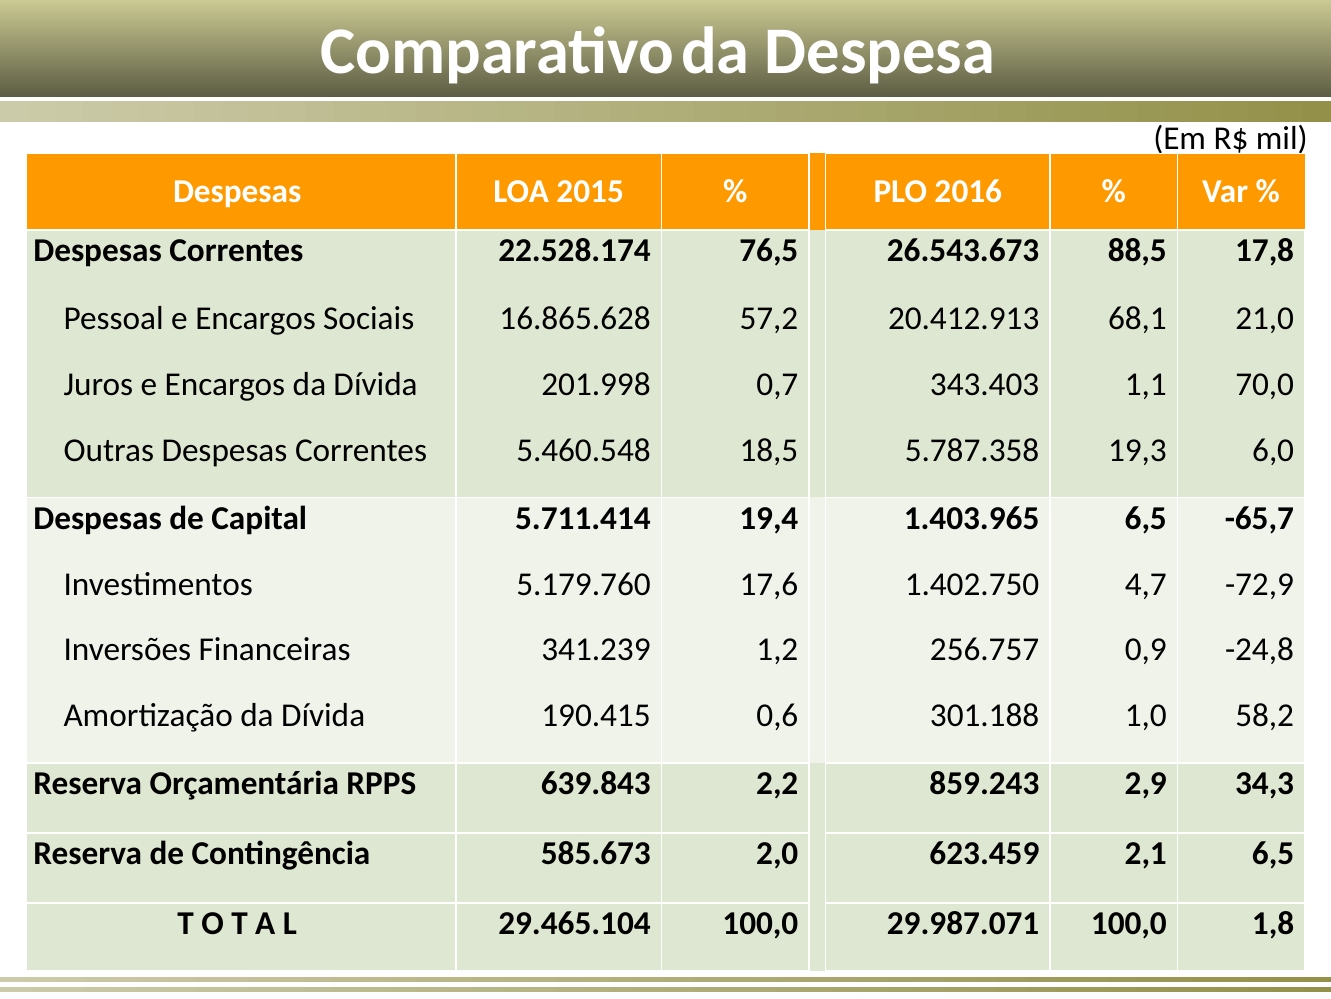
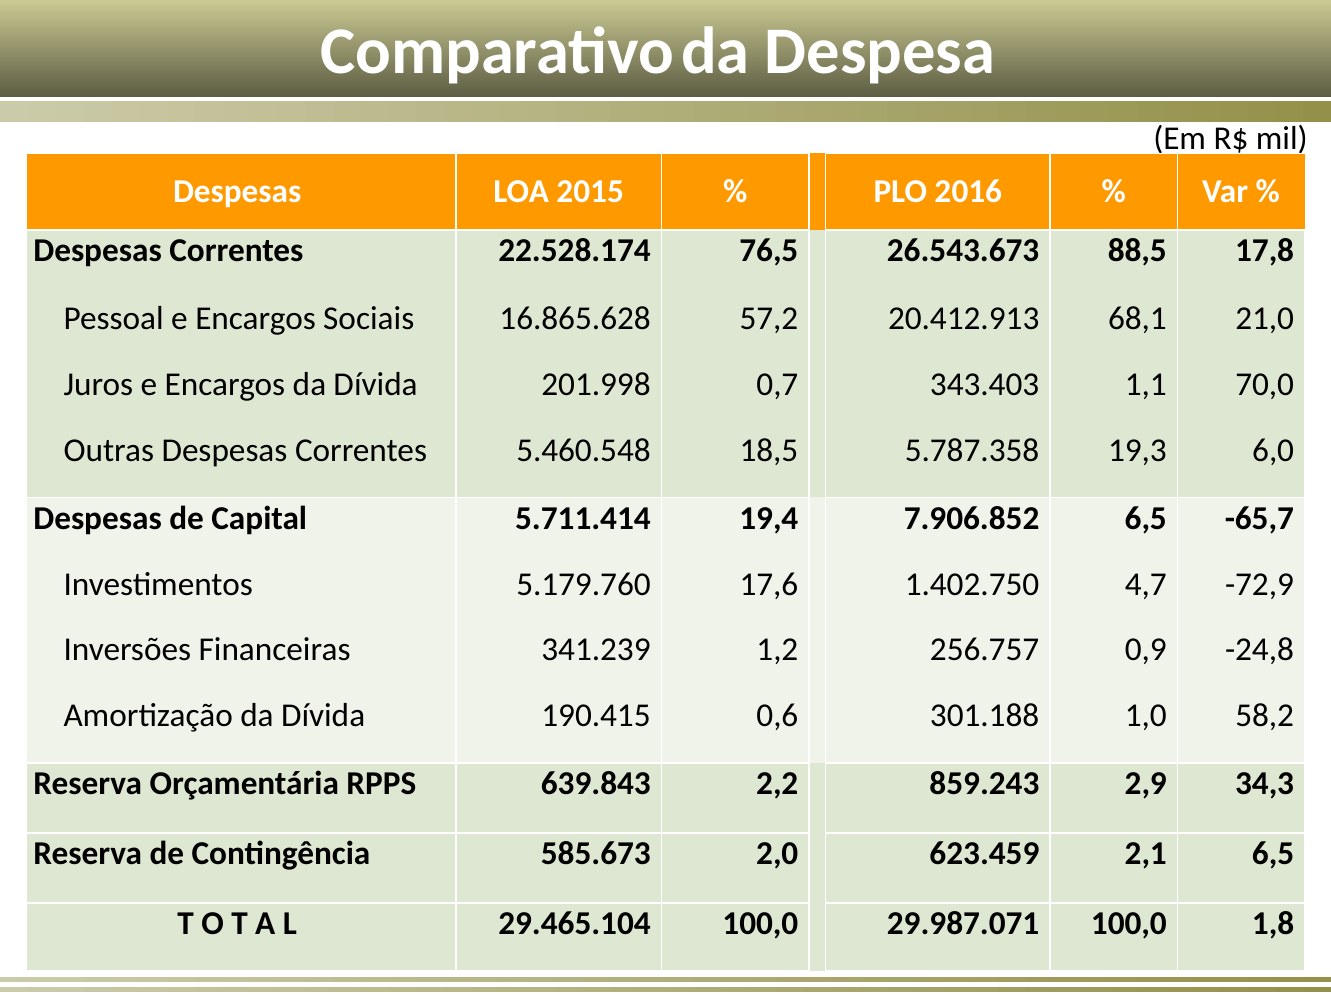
1.403.965: 1.403.965 -> 7.906.852
